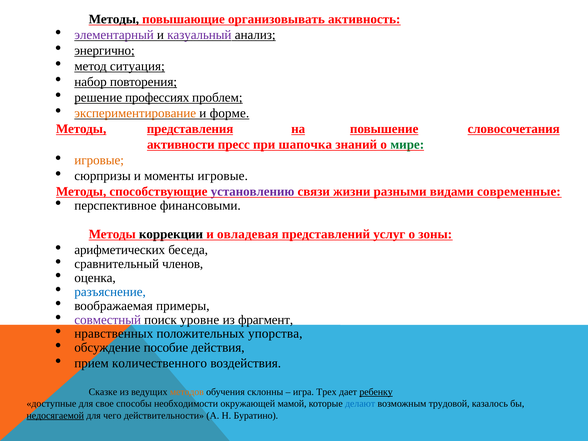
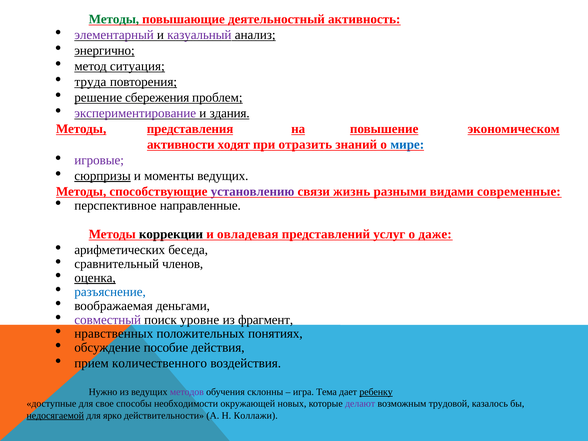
Методы at (114, 19) colour: black -> green
организовывать: организовывать -> деятельностный
набор: набор -> труда
профессиях: профессиях -> сбережения
экспериментирование colour: orange -> purple
форме: форме -> здания
словосочетания: словосочетания -> экономическом
пресс: пресс -> ходят
шапочка: шапочка -> отразить
мире colour: green -> blue
игровые at (99, 160) colour: orange -> purple
сюрпризы underline: none -> present
моменты игровые: игровые -> ведущих
жизни: жизни -> жизнь
финансовыми: финансовыми -> направленные
зоны: зоны -> даже
оценка underline: none -> present
примеры: примеры -> деньгами
упорства: упорства -> понятиях
Сказке: Сказке -> Нужно
методов colour: orange -> purple
Трех: Трех -> Тема
мамой: мамой -> новых
делают colour: blue -> purple
чего: чего -> ярко
Буратино: Буратино -> Коллажи
